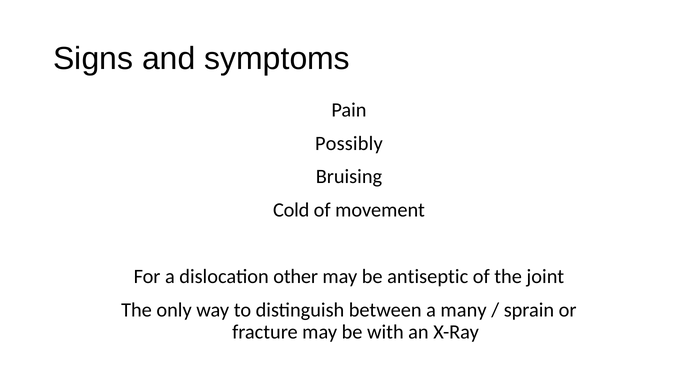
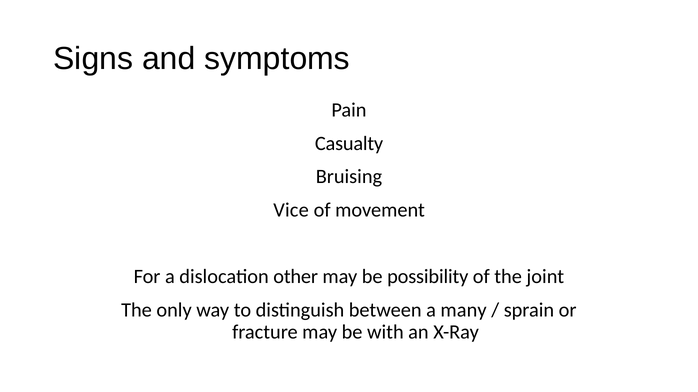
Possibly: Possibly -> Casualty
Cold: Cold -> Vice
antiseptic: antiseptic -> possibility
